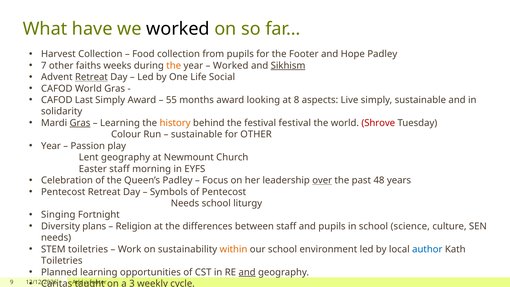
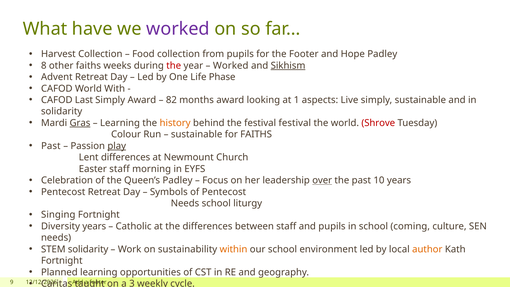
worked at (178, 29) colour: black -> purple
7: 7 -> 8
the at (174, 66) colour: orange -> red
Retreat at (91, 77) underline: present -> none
Social: Social -> Phase
World Gras: Gras -> With
55: 55 -> 82
8: 8 -> 1
for OTHER: OTHER -> FAITHS
Year at (51, 146): Year -> Past
play underline: none -> present
Lent geography: geography -> differences
48: 48 -> 10
Diversity plans: plans -> years
Religion: Religion -> Catholic
science: science -> coming
STEM toiletries: toiletries -> solidarity
author colour: blue -> orange
Toiletries at (62, 261): Toiletries -> Fortnight
and at (247, 272) underline: present -> none
